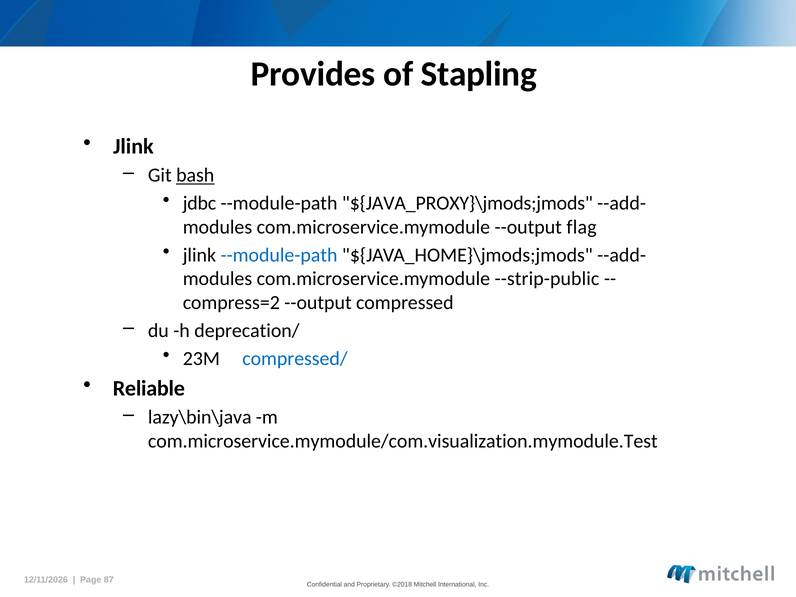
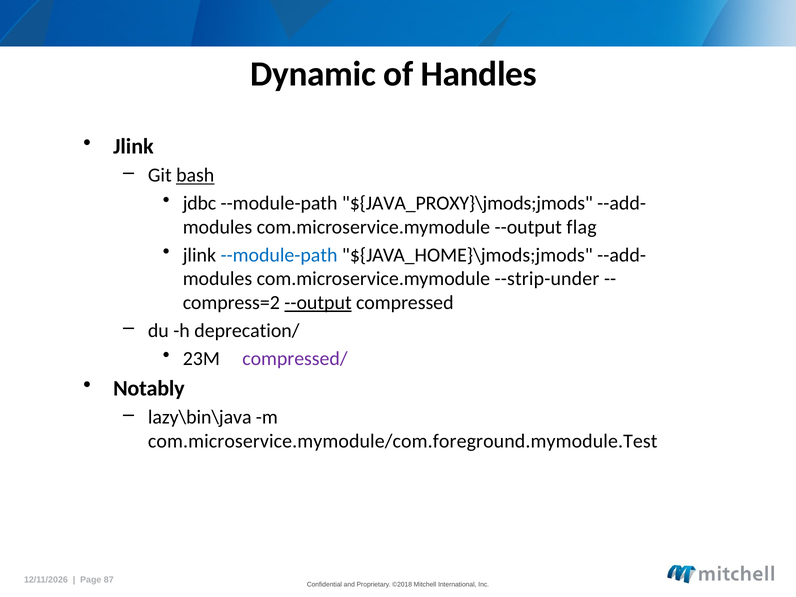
Provides: Provides -> Dynamic
Stapling: Stapling -> Handles
--strip-public: --strip-public -> --strip-under
--output at (318, 303) underline: none -> present
compressed/ colour: blue -> purple
Reliable: Reliable -> Notably
com.microservice.mymodule/com.visualization.mymodule.Test: com.microservice.mymodule/com.visualization.mymodule.Test -> com.microservice.mymodule/com.foreground.mymodule.Test
